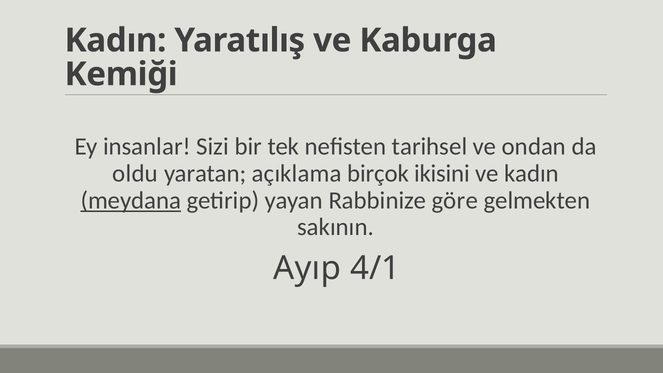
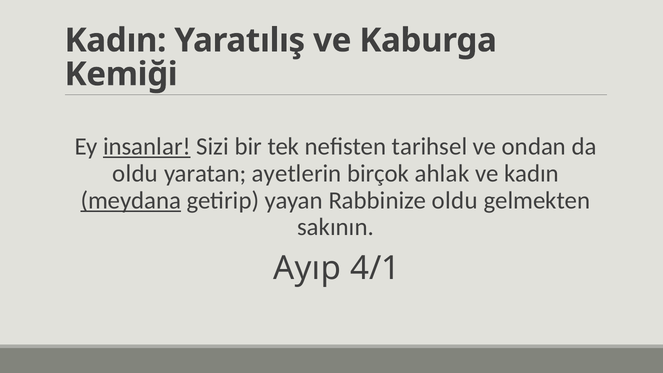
insanlar underline: none -> present
açıklama: açıklama -> ayetlerin
ikisini: ikisini -> ahlak
Rabbinize göre: göre -> oldu
